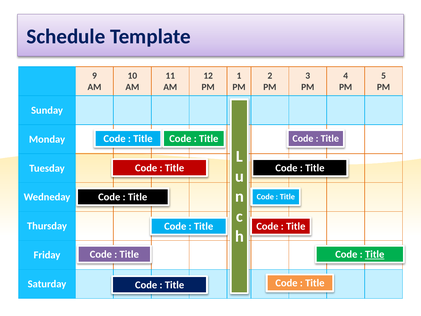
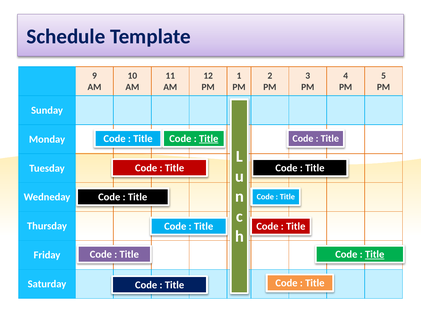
Title at (209, 138) underline: none -> present
